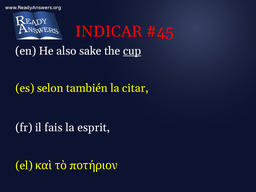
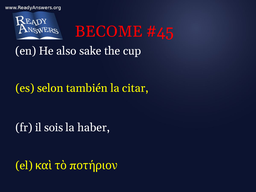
INDICAR: INDICAR -> BECOME
cup underline: present -> none
fais: fais -> sois
esprit: esprit -> haber
